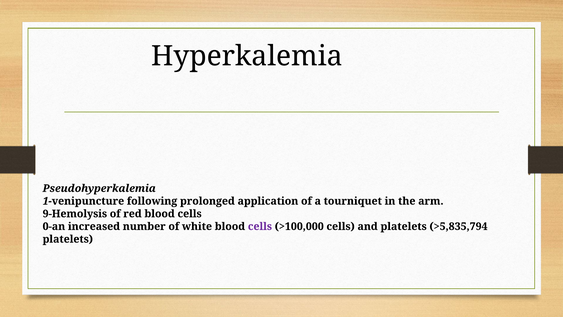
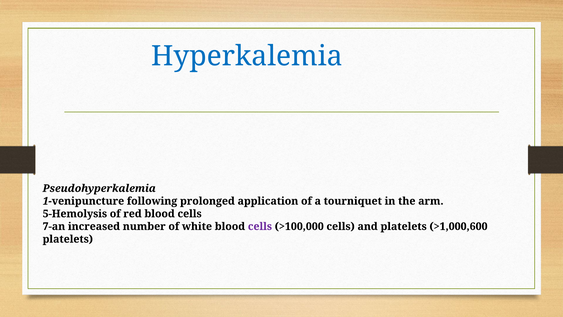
Hyperkalemia colour: black -> blue
9-Hemolysis: 9-Hemolysis -> 5-Hemolysis
0-an: 0-an -> 7-an
>5,835,794: >5,835,794 -> >1,000,600
